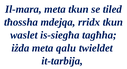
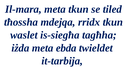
qalu: qalu -> ebda
